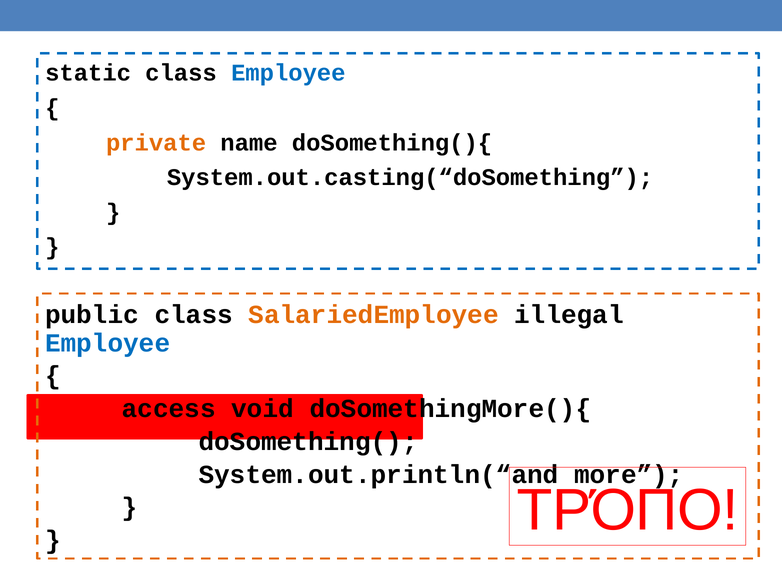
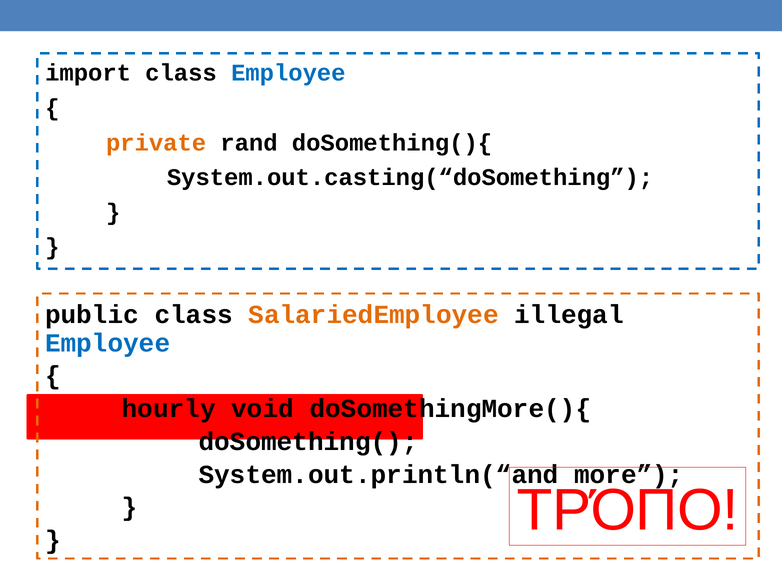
static: static -> import
name: name -> rand
access: access -> hourly
